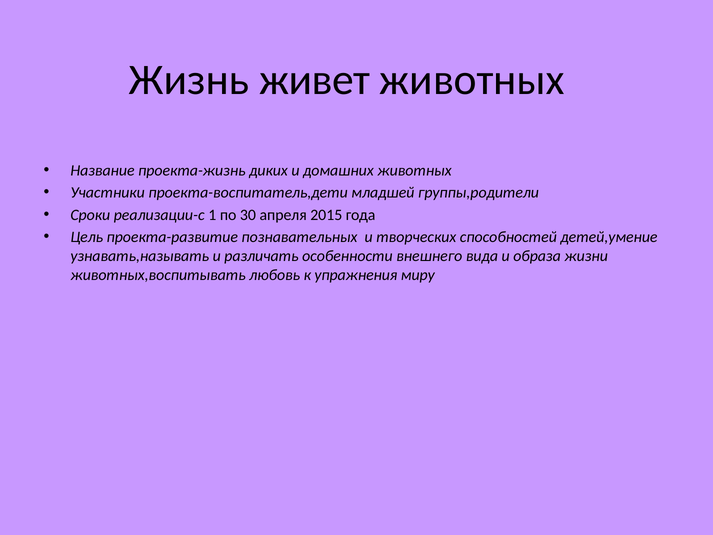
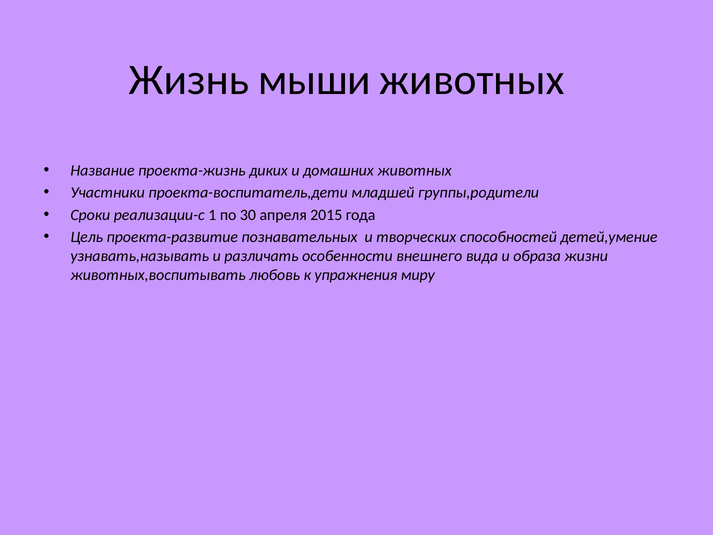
живет: живет -> мыши
